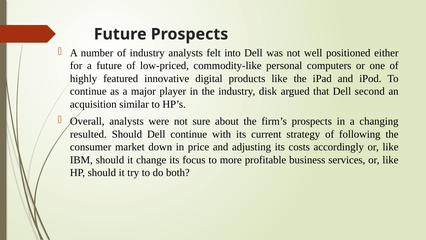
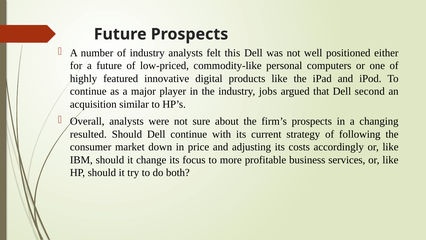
into: into -> this
disk: disk -> jobs
